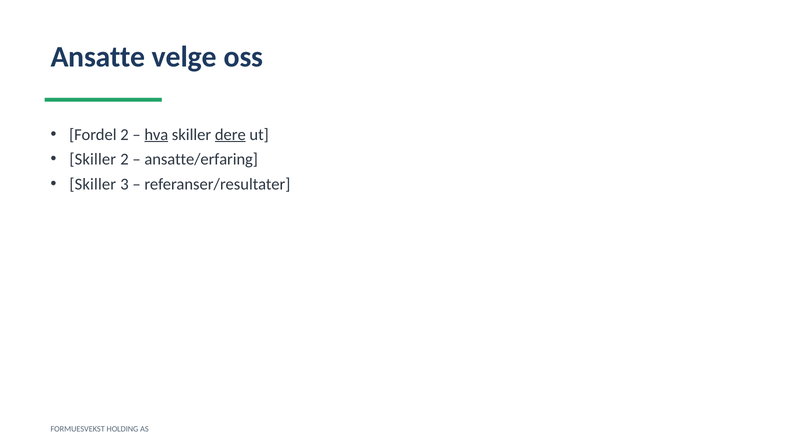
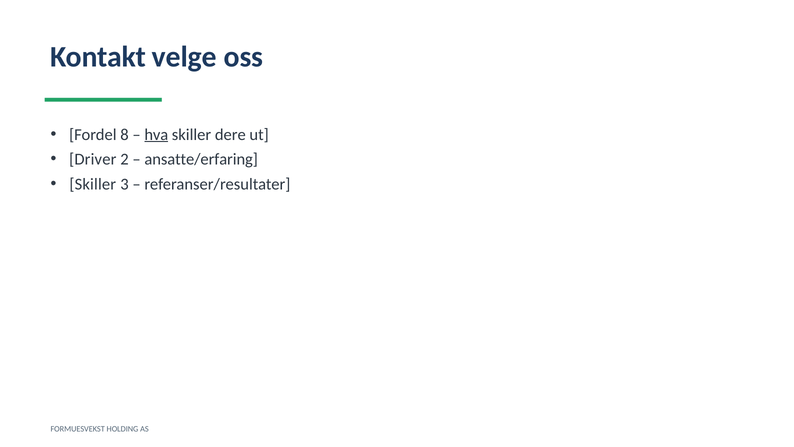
Ansatte: Ansatte -> Kontakt
Fordel 2: 2 -> 8
dere underline: present -> none
Skiller at (93, 159): Skiller -> Driver
